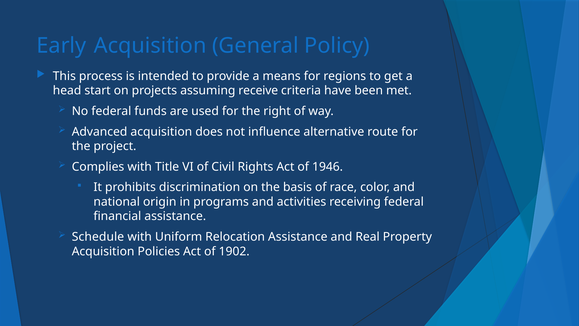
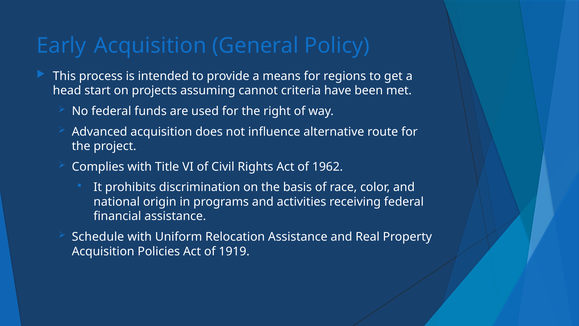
receive: receive -> cannot
1946: 1946 -> 1962
1902: 1902 -> 1919
